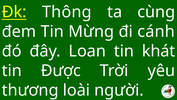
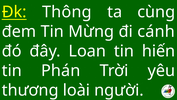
khát: khát -> hiến
Được: Được -> Phán
